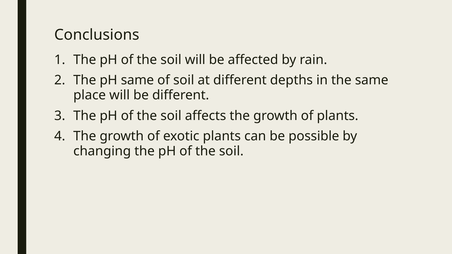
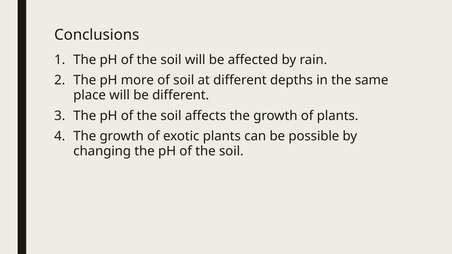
pH same: same -> more
